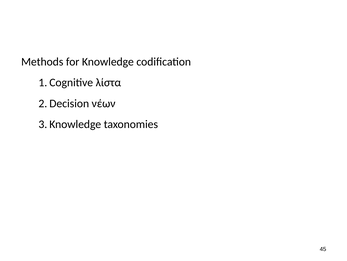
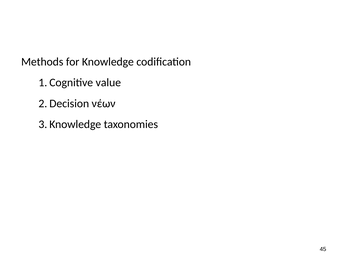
λίστα: λίστα -> value
